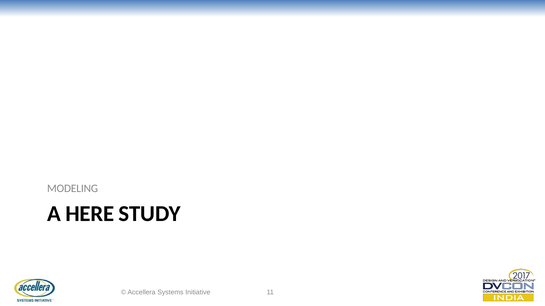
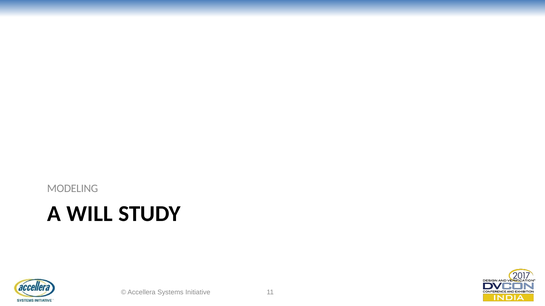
HERE: HERE -> WILL
